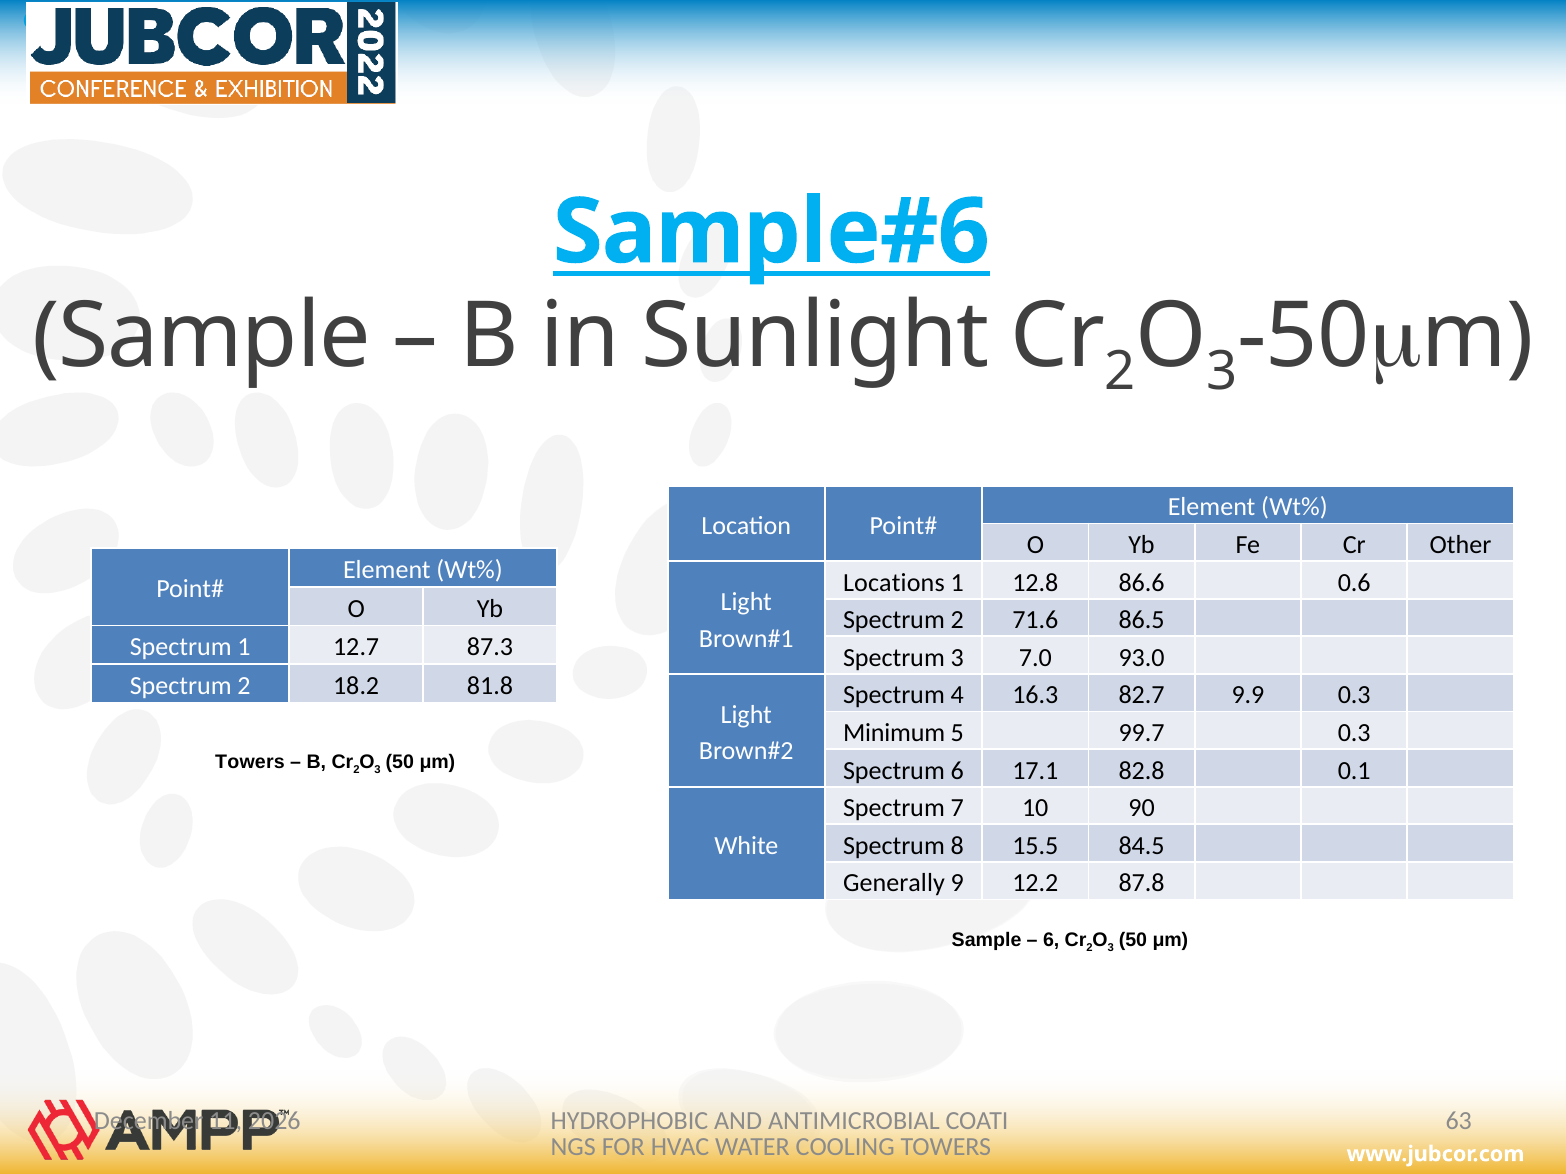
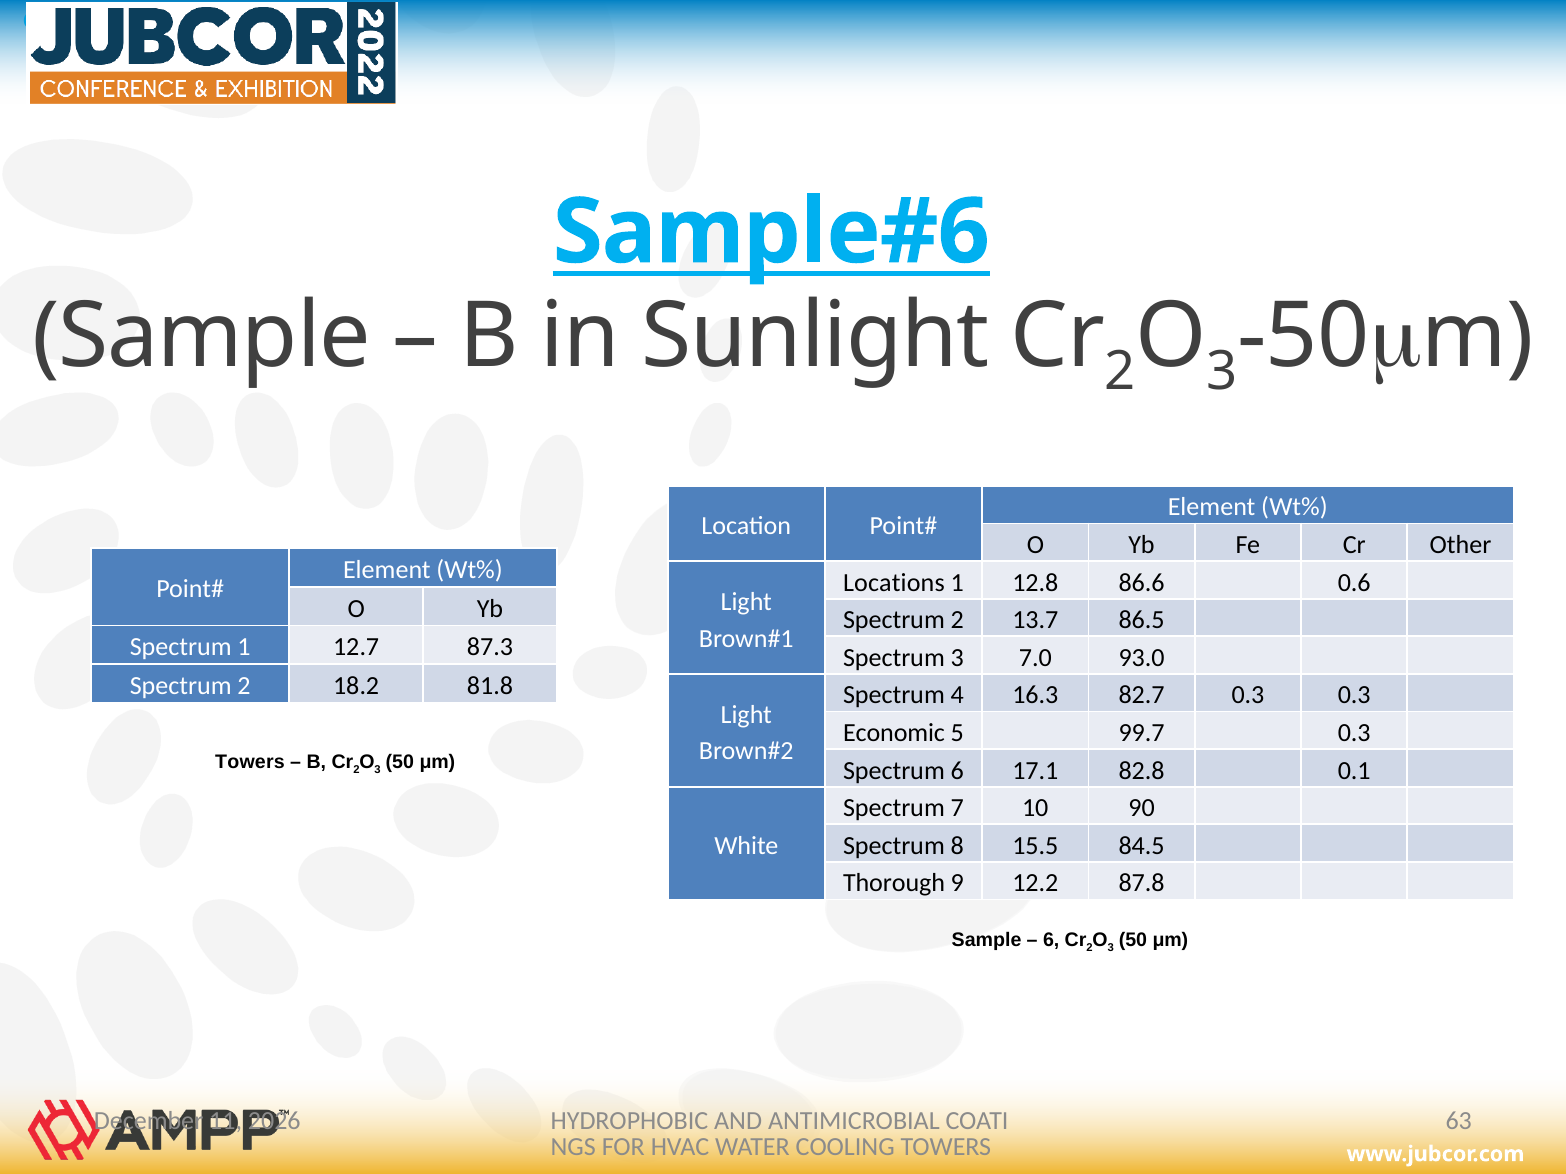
71.6: 71.6 -> 13.7
82.7 9.9: 9.9 -> 0.3
Minimum: Minimum -> Economic
Generally: Generally -> Thorough
